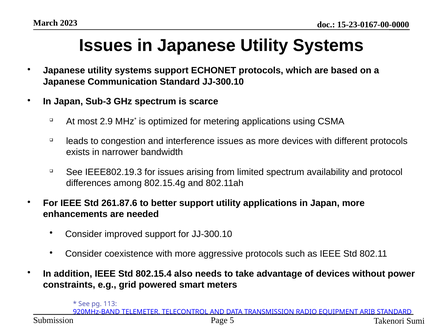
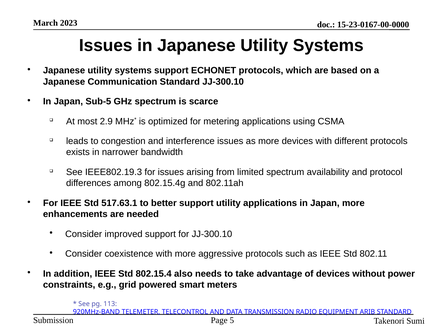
Sub-3: Sub-3 -> Sub-5
261.87.6: 261.87.6 -> 517.63.1
